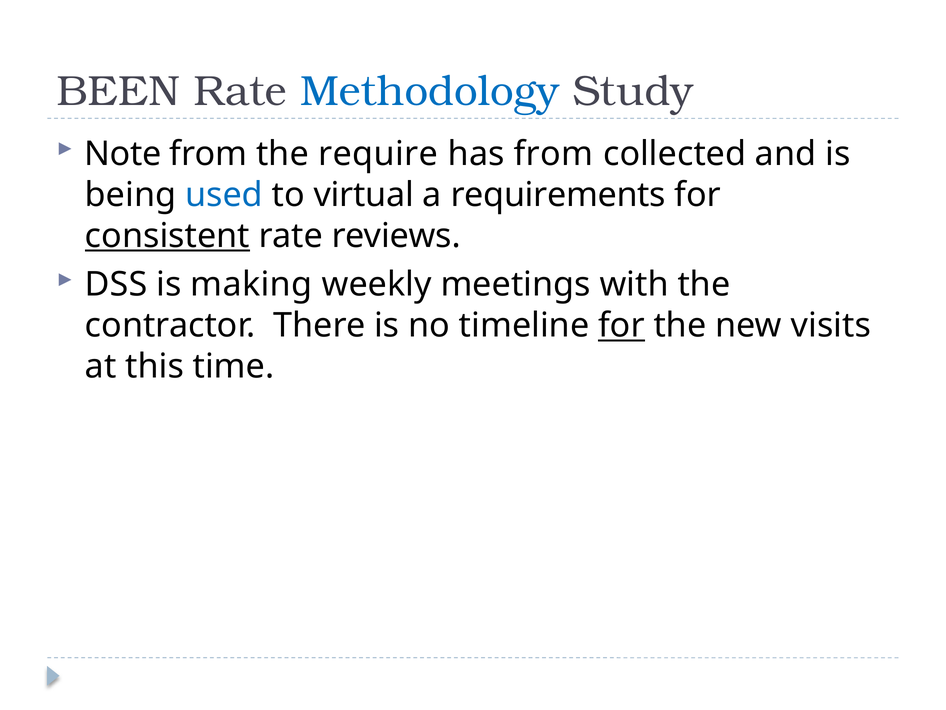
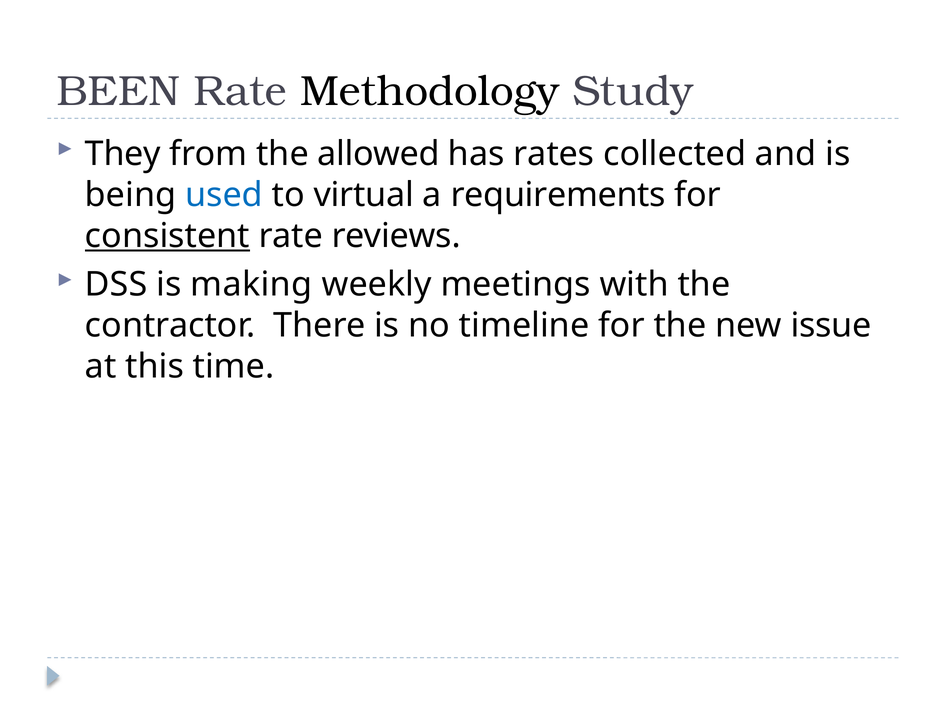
Methodology colour: blue -> black
Note: Note -> They
require: require -> allowed
has from: from -> rates
for at (621, 325) underline: present -> none
visits: visits -> issue
